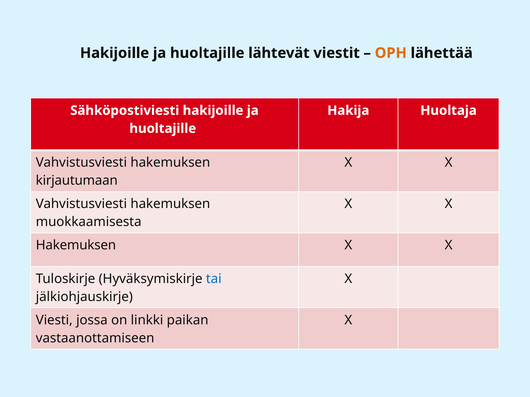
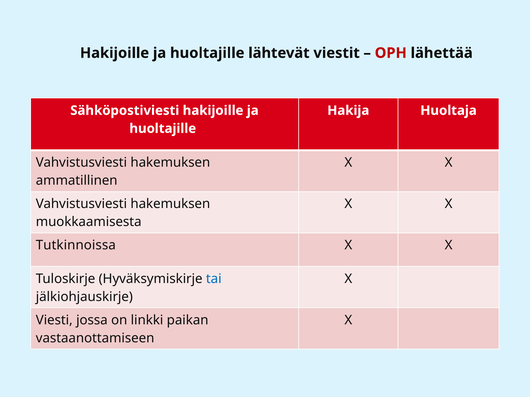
OPH colour: orange -> red
kirjautumaan: kirjautumaan -> ammatillinen
Hakemuksen at (76, 246): Hakemuksen -> Tutkinnoissa
